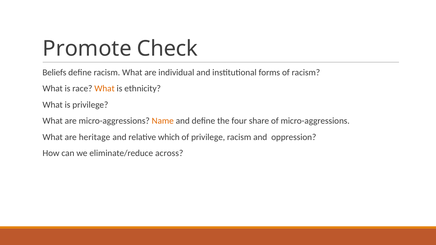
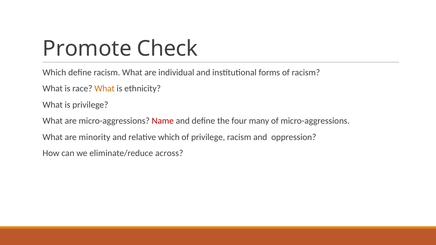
Beliefs at (54, 72): Beliefs -> Which
Name colour: orange -> red
share: share -> many
heritage: heritage -> minority
